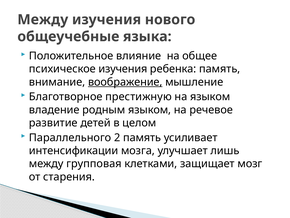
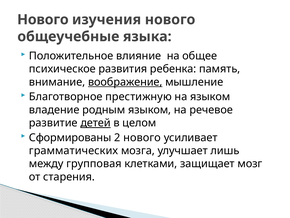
Между at (43, 20): Между -> Нового
психическое изучения: изучения -> развития
детей underline: none -> present
Параллельного: Параллельного -> Сформированы
2 память: память -> нового
интенсификации: интенсификации -> грамматических
